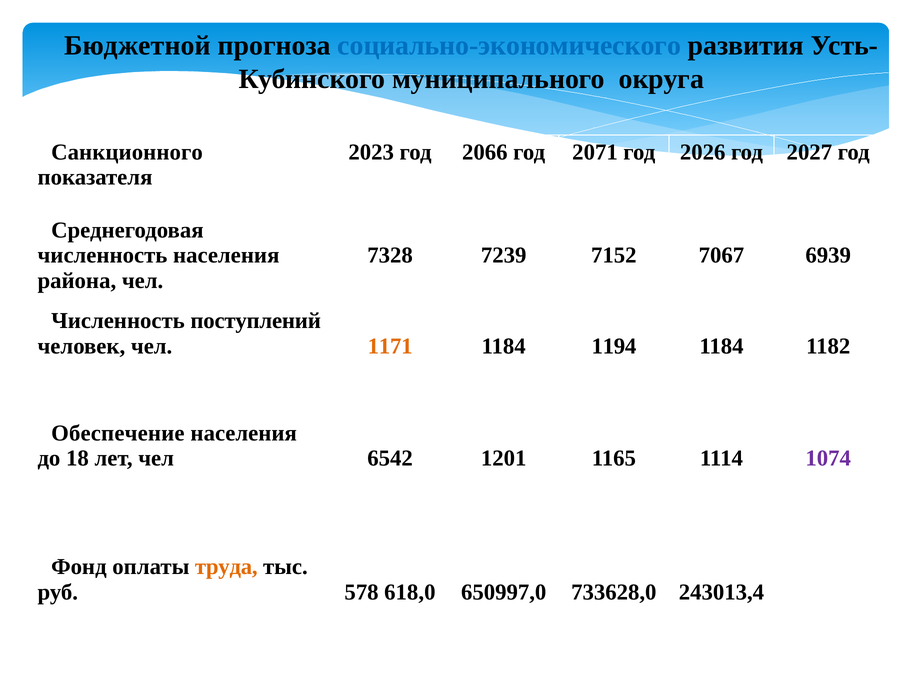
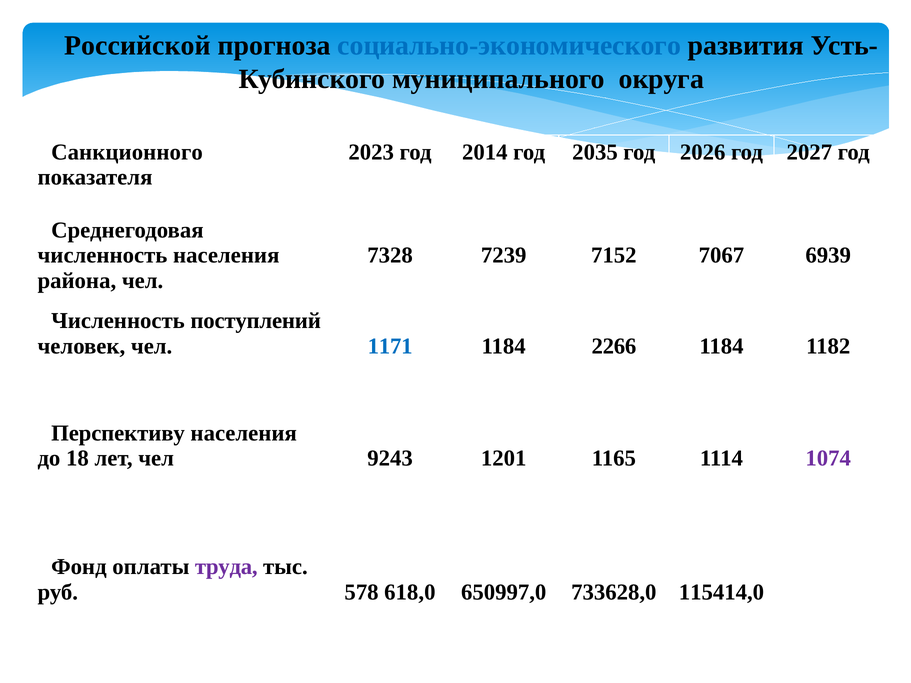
Бюджетной: Бюджетной -> Российской
2066: 2066 -> 2014
2071: 2071 -> 2035
1171 colour: orange -> blue
1194: 1194 -> 2266
Обеспечение: Обеспечение -> Перспективу
6542: 6542 -> 9243
труда colour: orange -> purple
243013,4: 243013,4 -> 115414,0
